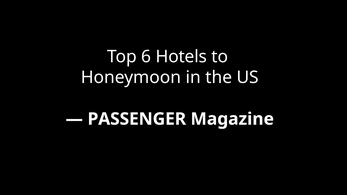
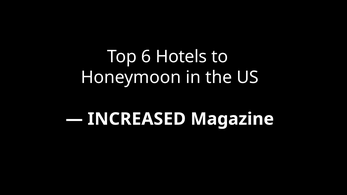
PASSENGER: PASSENGER -> INCREASED
